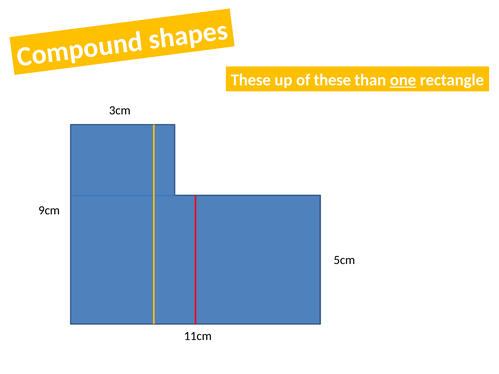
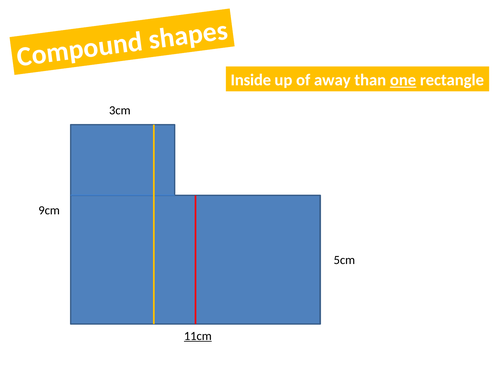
These at (251, 80): These -> Inside
of these: these -> away
11cm underline: none -> present
